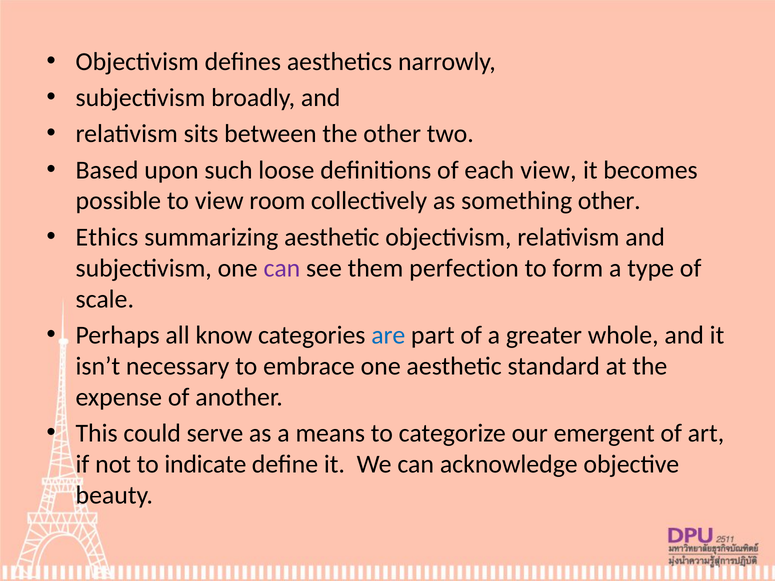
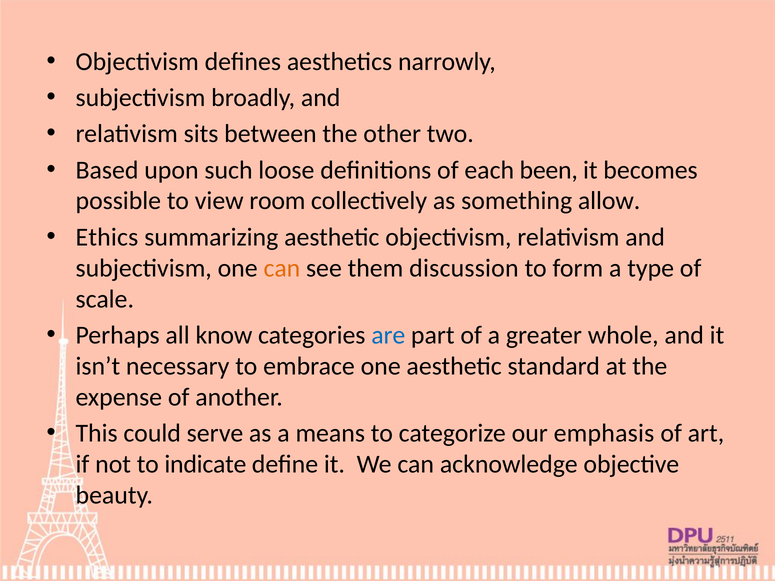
each view: view -> been
something other: other -> allow
can at (282, 268) colour: purple -> orange
perfection: perfection -> discussion
emergent: emergent -> emphasis
